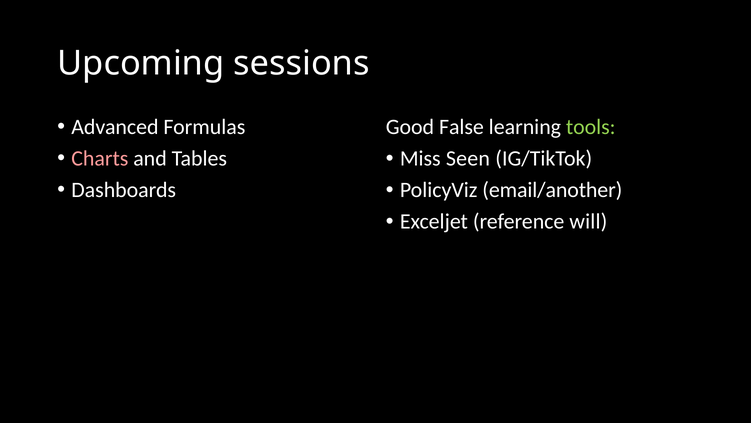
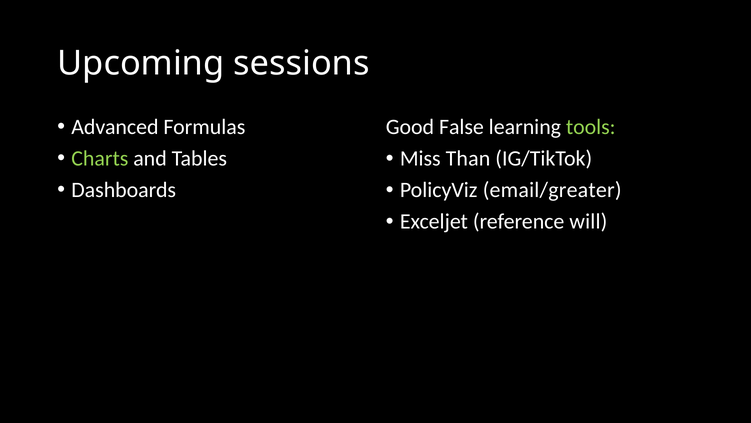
Charts colour: pink -> light green
Seen: Seen -> Than
email/another: email/another -> email/greater
